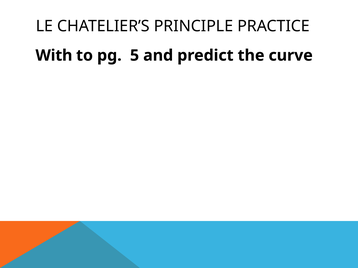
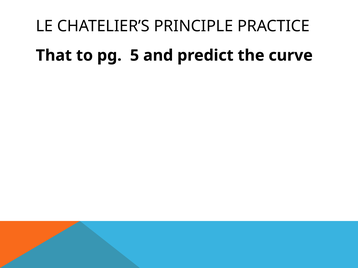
With: With -> That
